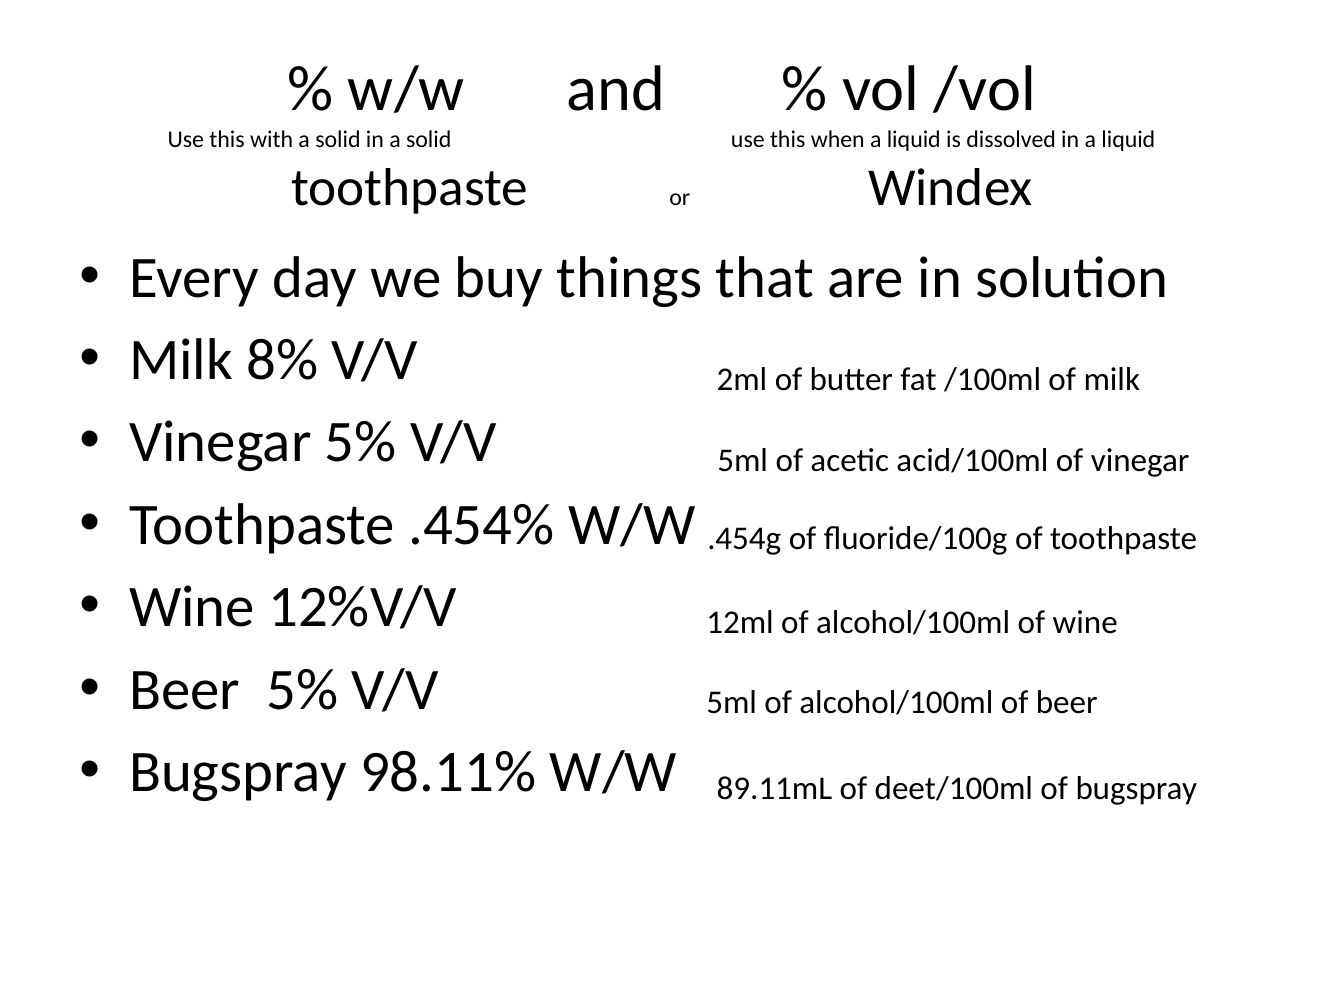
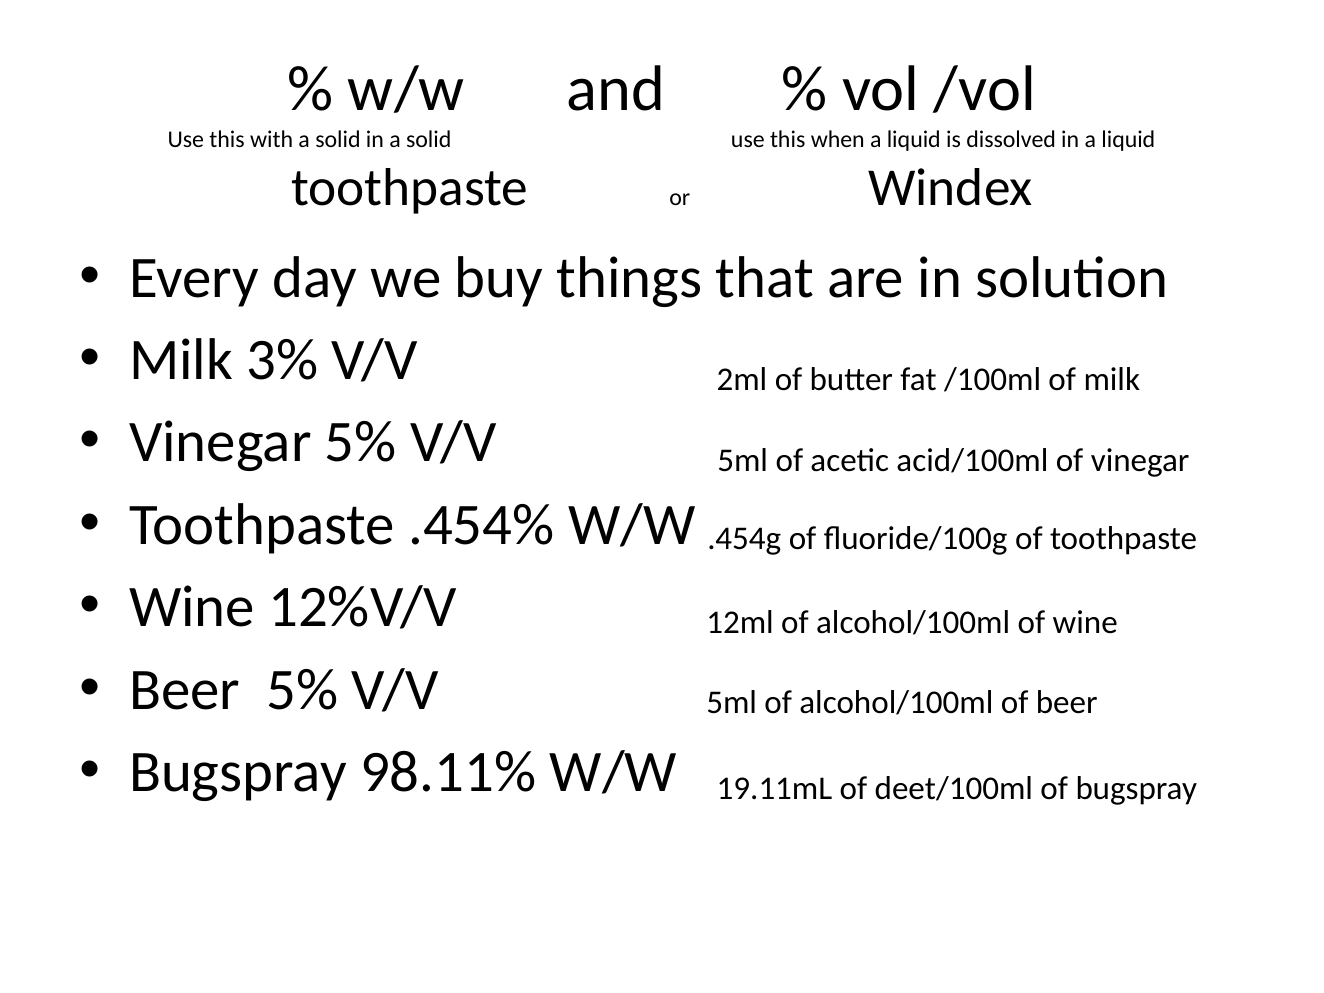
8%: 8% -> 3%
89.11mL: 89.11mL -> 19.11mL
